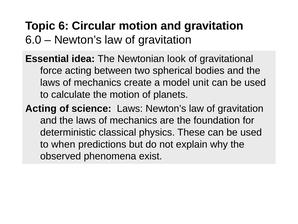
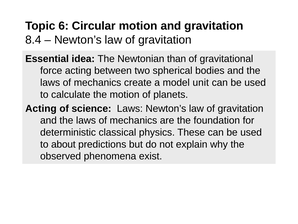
6.0: 6.0 -> 8.4
look: look -> than
when: when -> about
